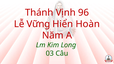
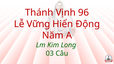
Hoàn: Hoàn -> Động
